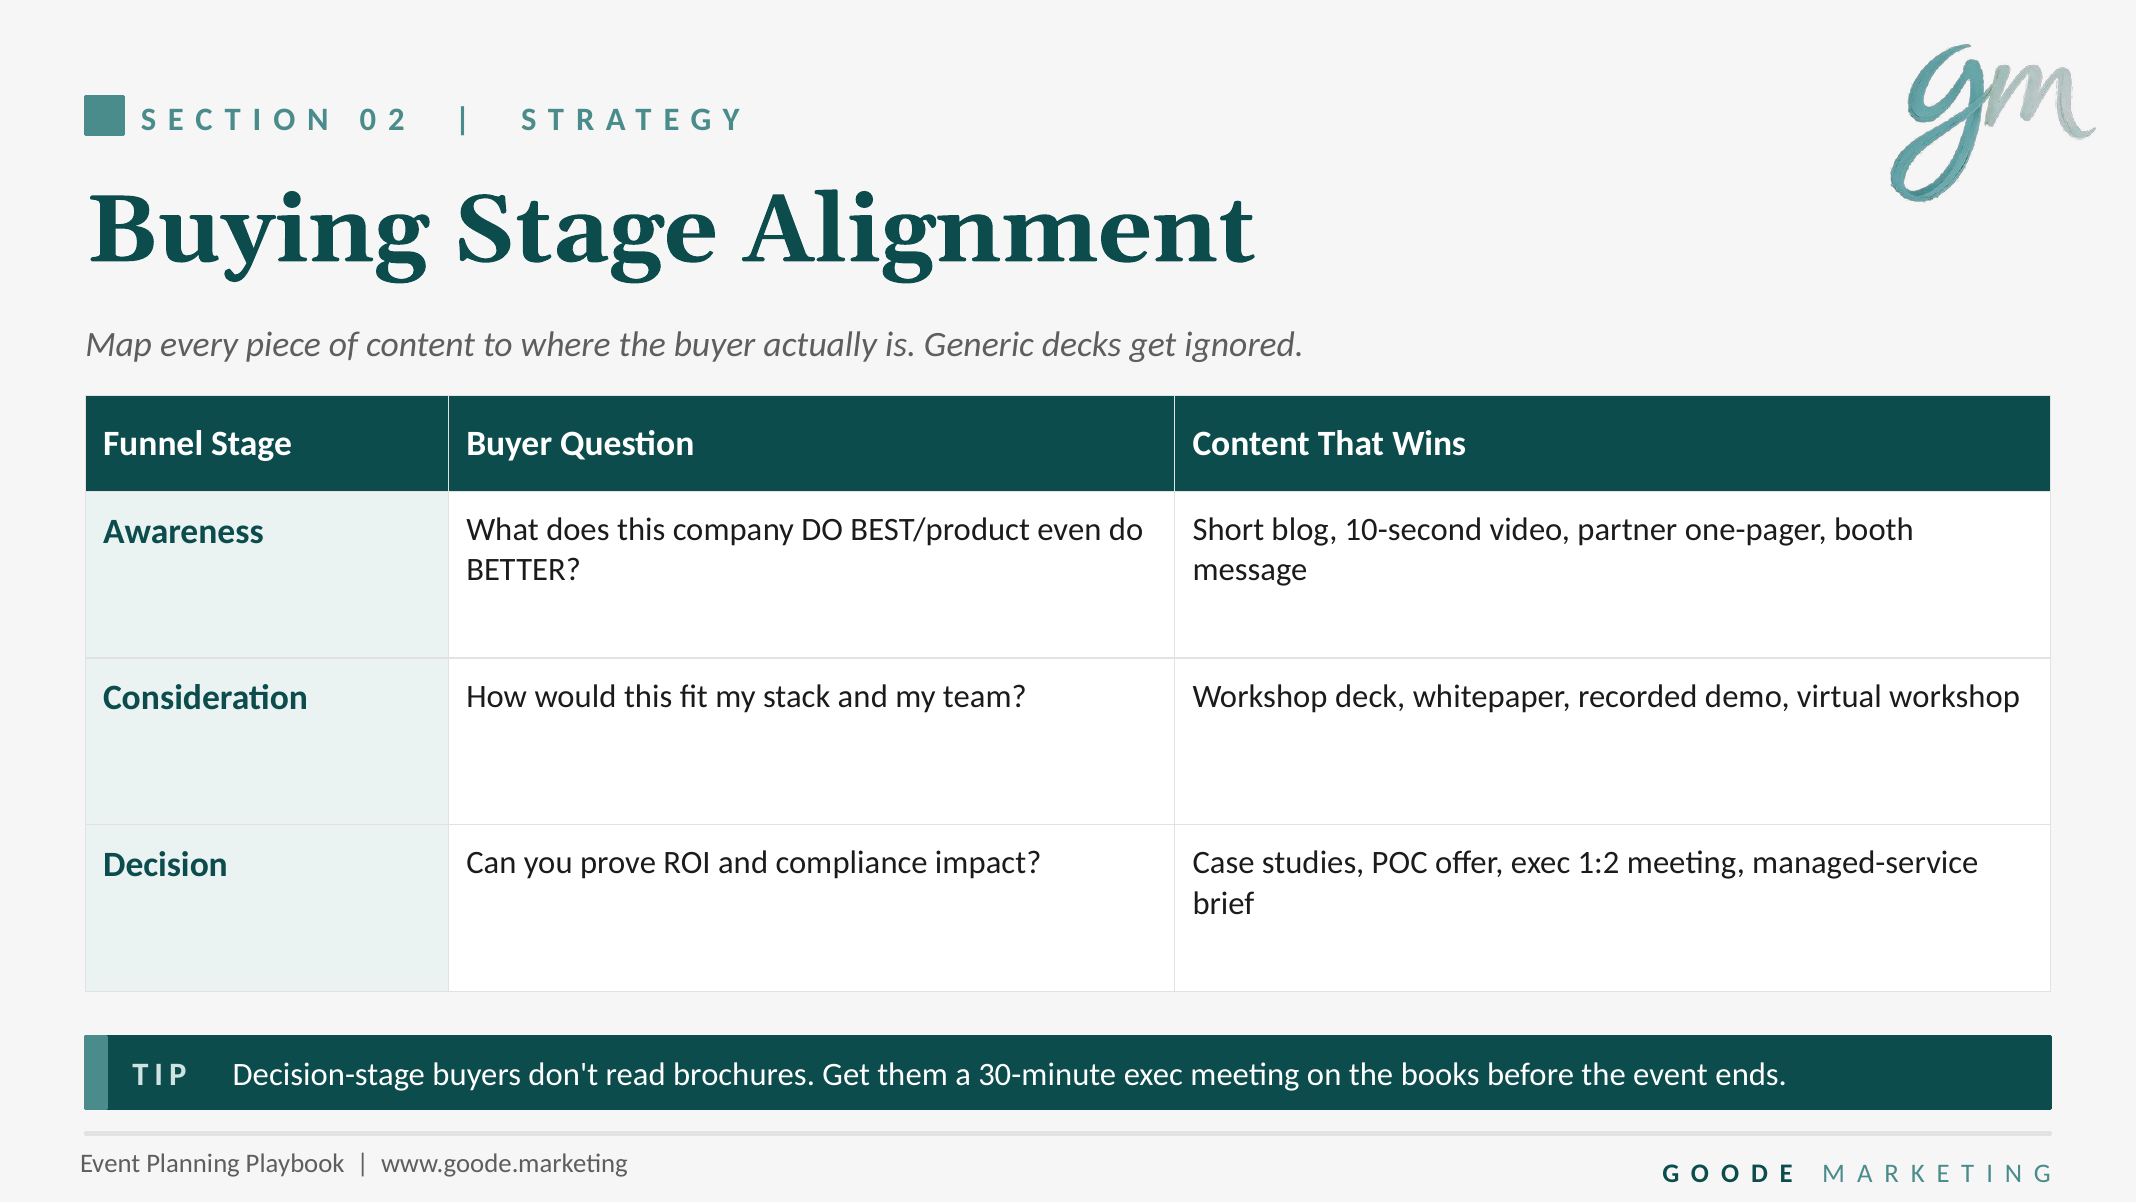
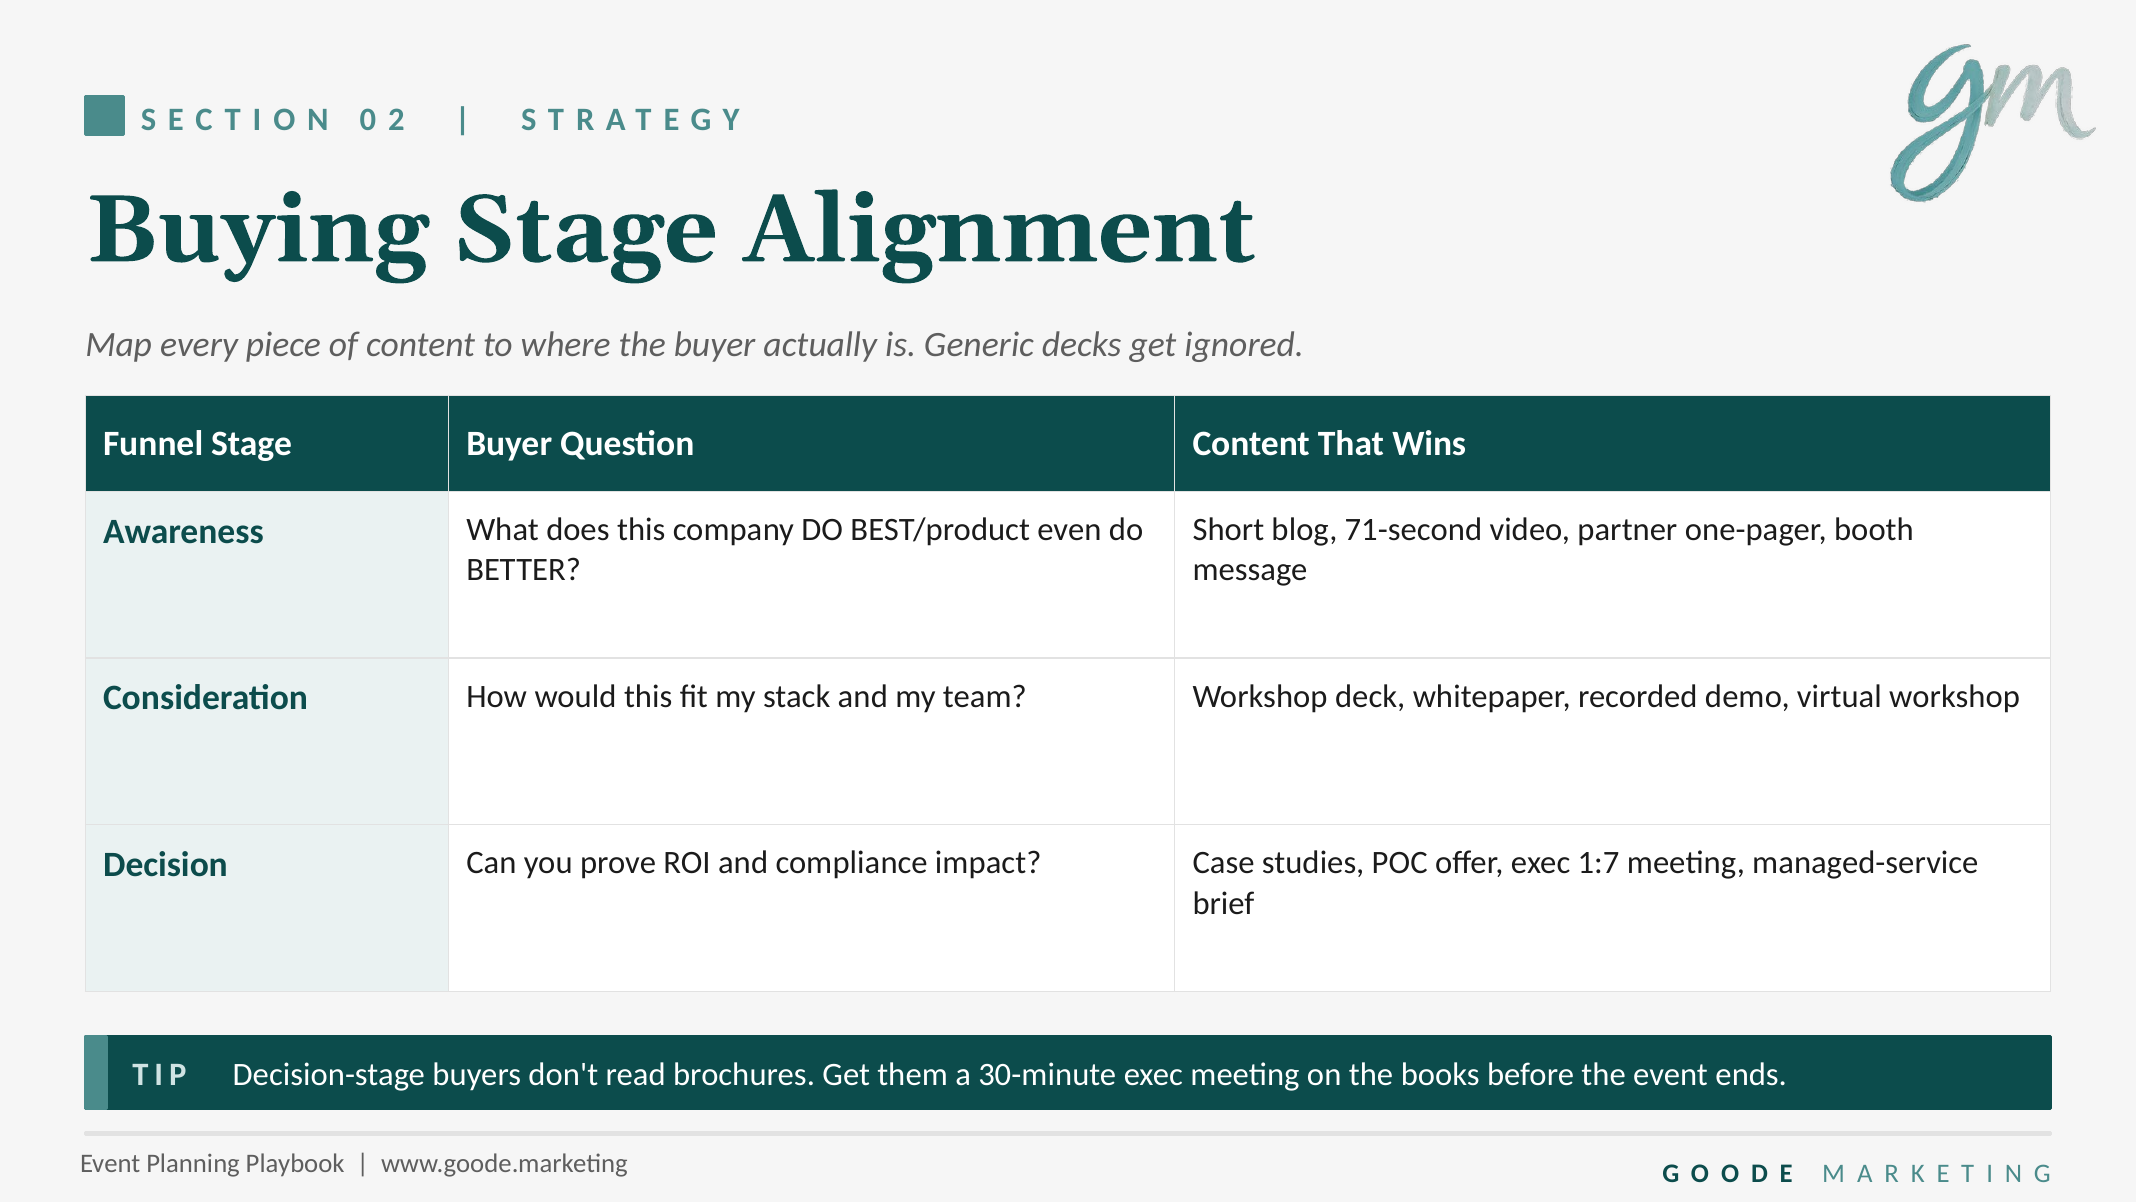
10-second: 10-second -> 71-second
1:2: 1:2 -> 1:7
